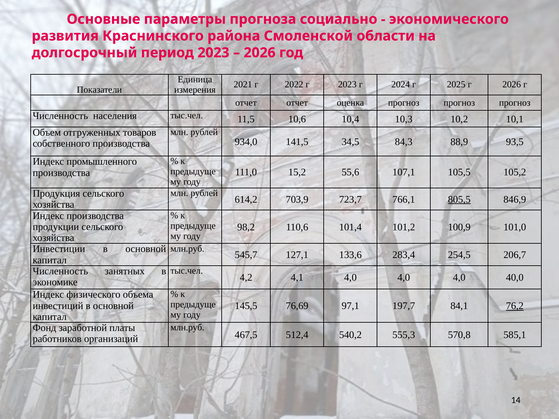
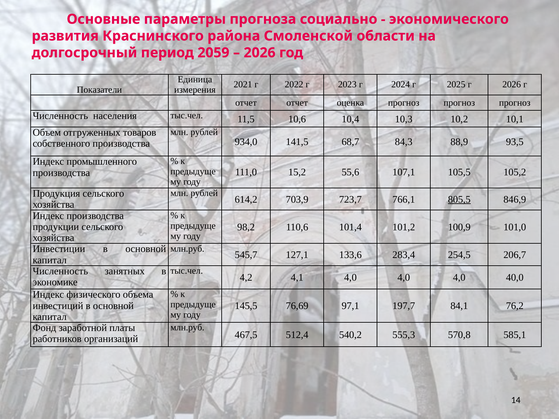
период 2023: 2023 -> 2059
34,5: 34,5 -> 68,7
76,2 underline: present -> none
